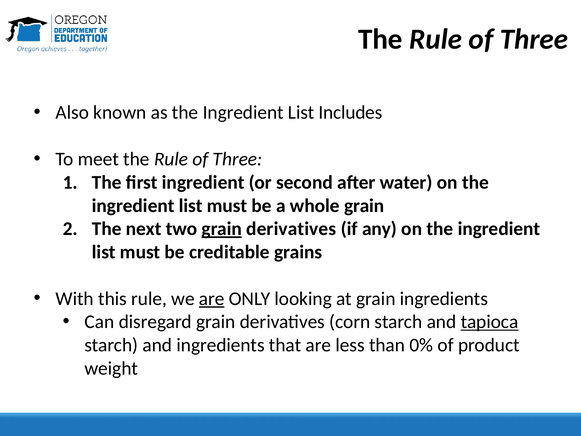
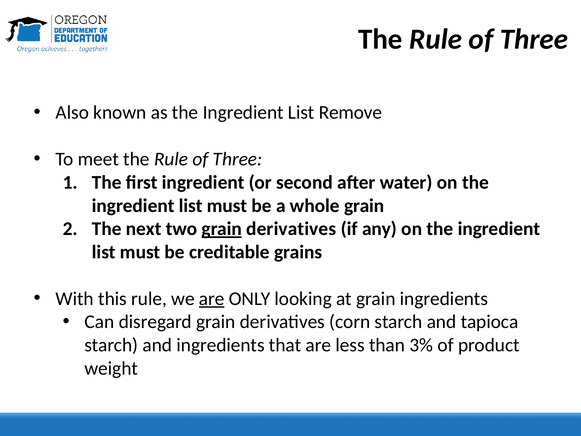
Includes: Includes -> Remove
tapioca underline: present -> none
0%: 0% -> 3%
